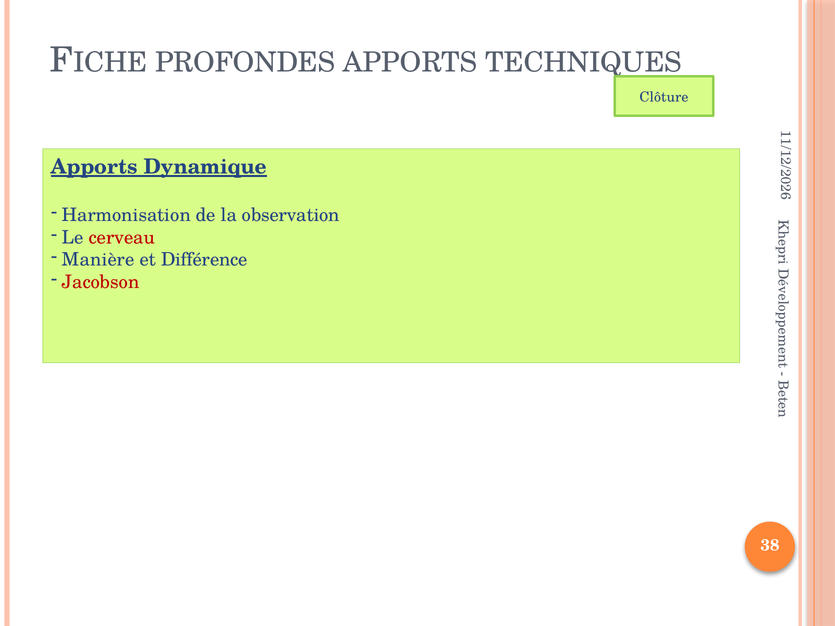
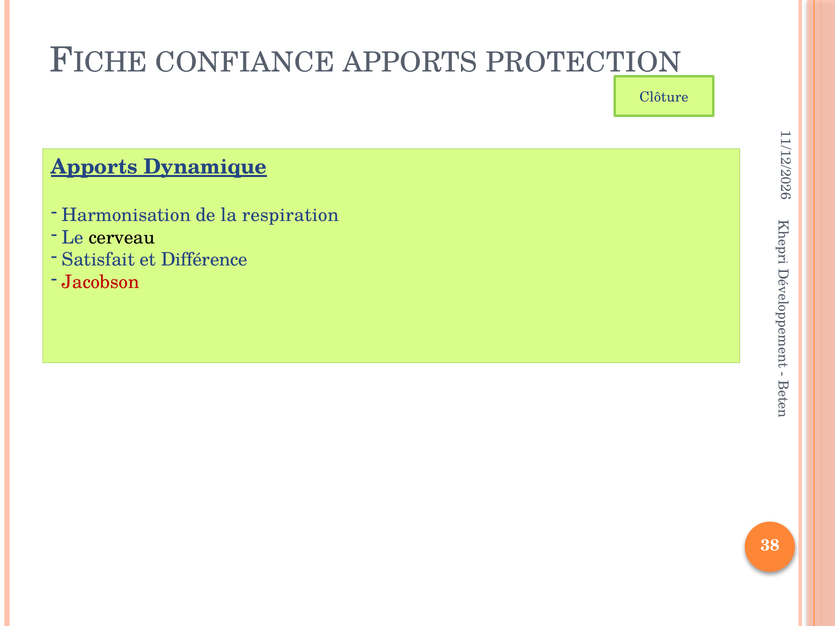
PROFONDES: PROFONDES -> CONFIANCE
TECHNIQUES: TECHNIQUES -> PROTECTION
observation: observation -> respiration
cerveau colour: red -> black
Manière: Manière -> Satisfait
